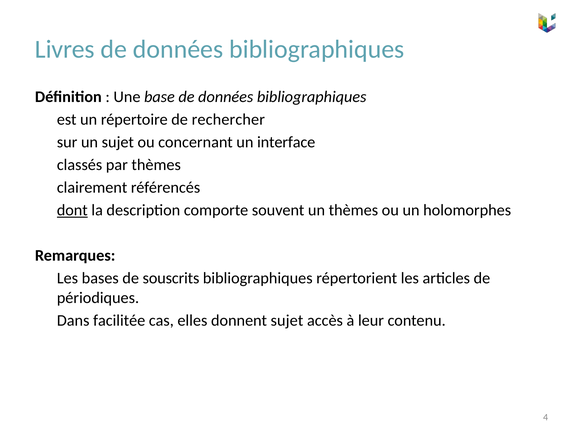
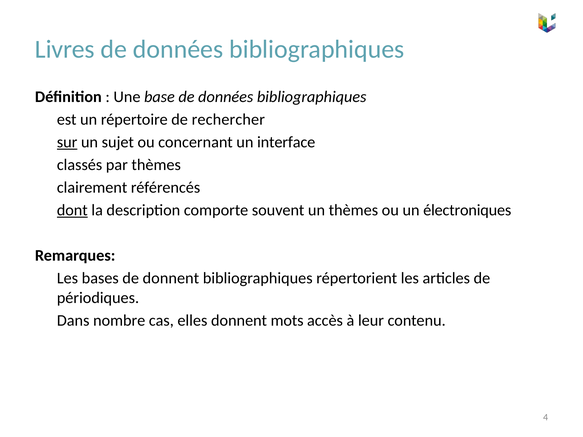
sur underline: none -> present
holomorphes: holomorphes -> électroniques
de souscrits: souscrits -> donnent
facilitée: facilitée -> nombre
donnent sujet: sujet -> mots
